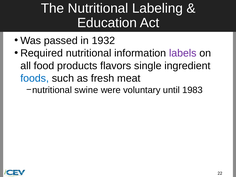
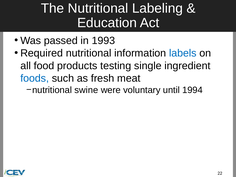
1932: 1932 -> 1993
labels colour: purple -> blue
flavors: flavors -> testing
1983: 1983 -> 1994
